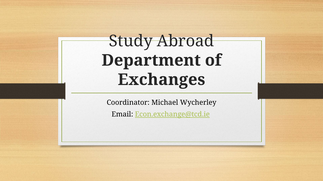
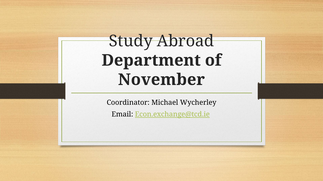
Exchanges: Exchanges -> November
